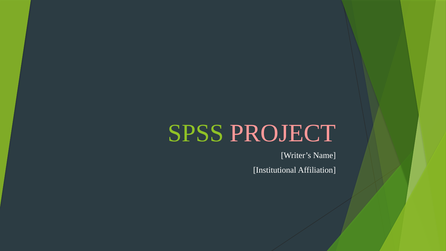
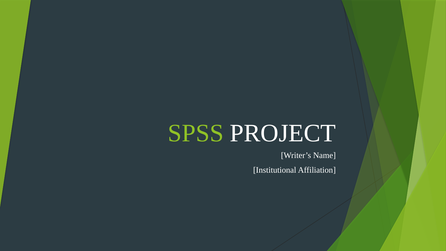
PROJECT colour: pink -> white
